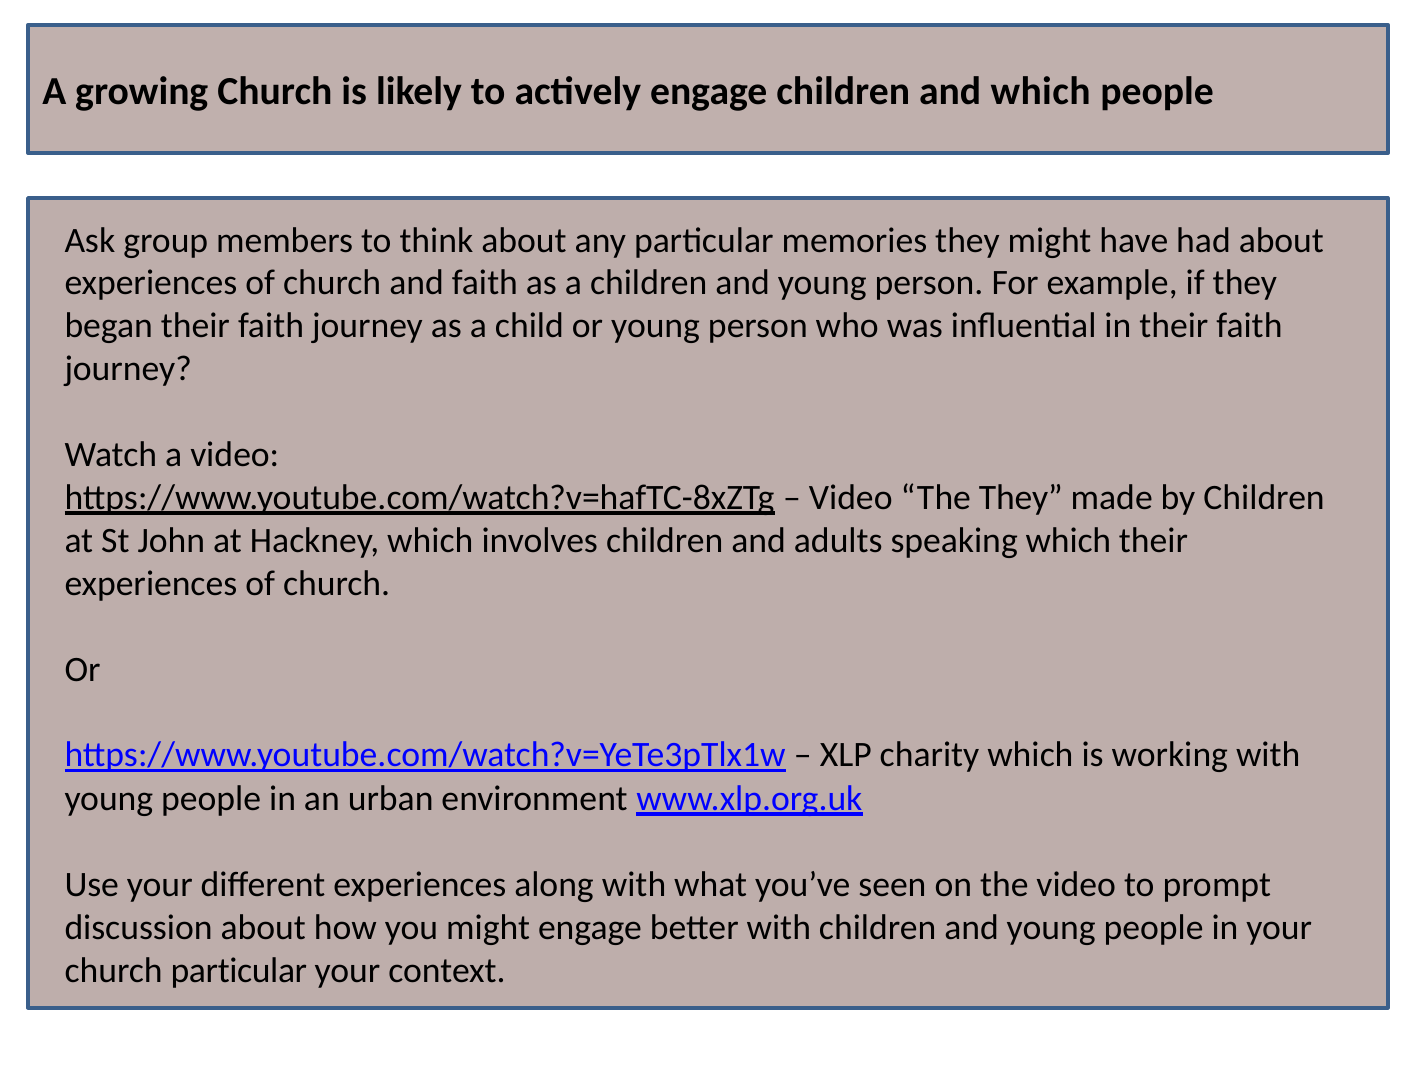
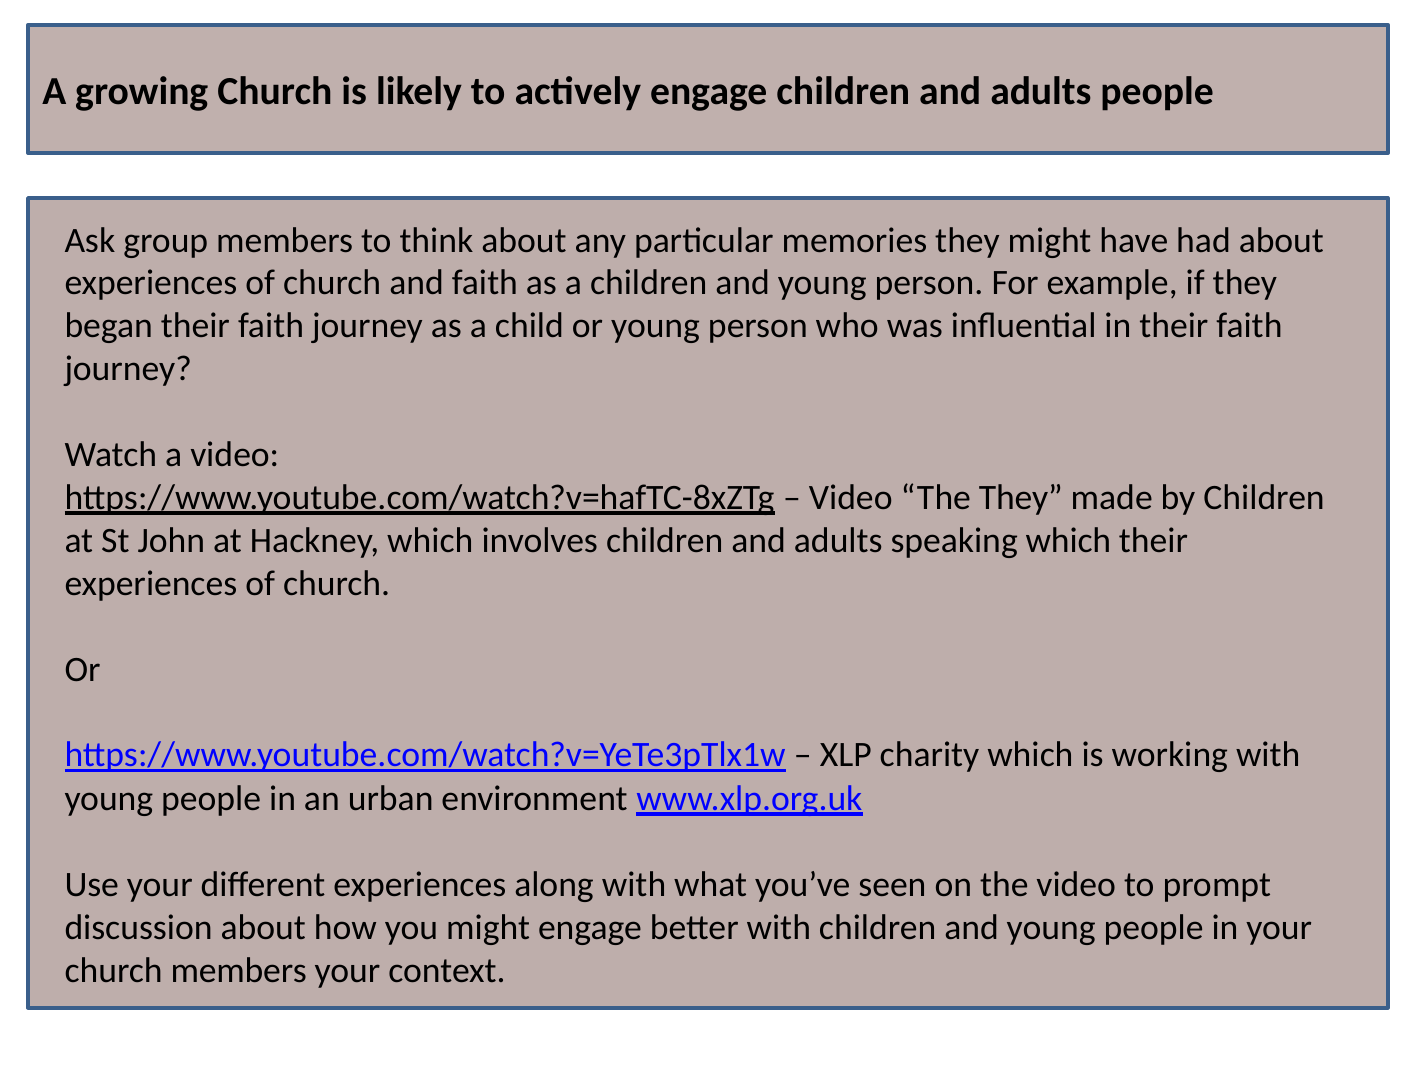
engage children and which: which -> adults
church particular: particular -> members
